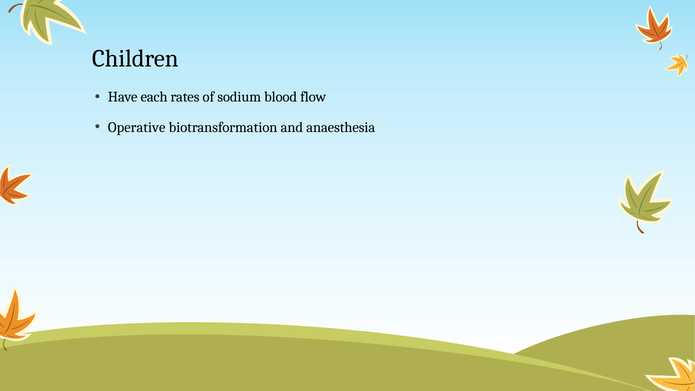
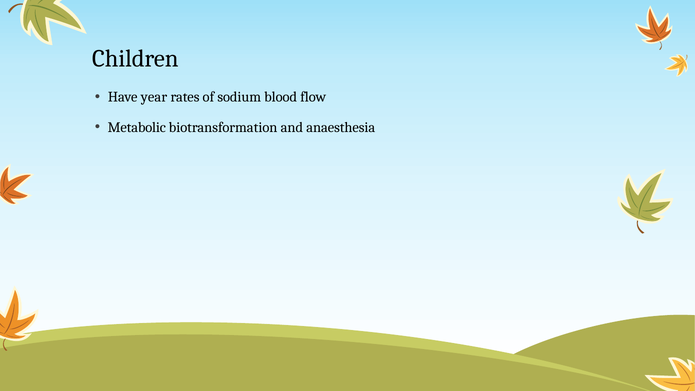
each: each -> year
Operative: Operative -> Metabolic
